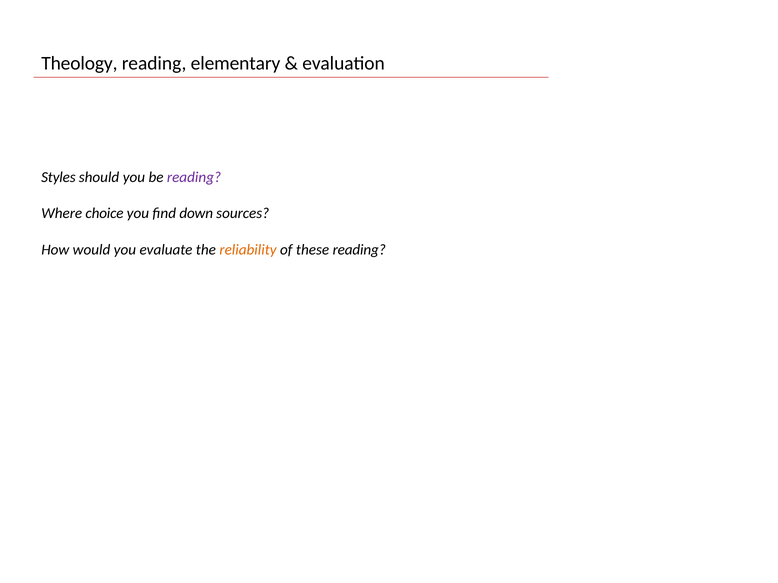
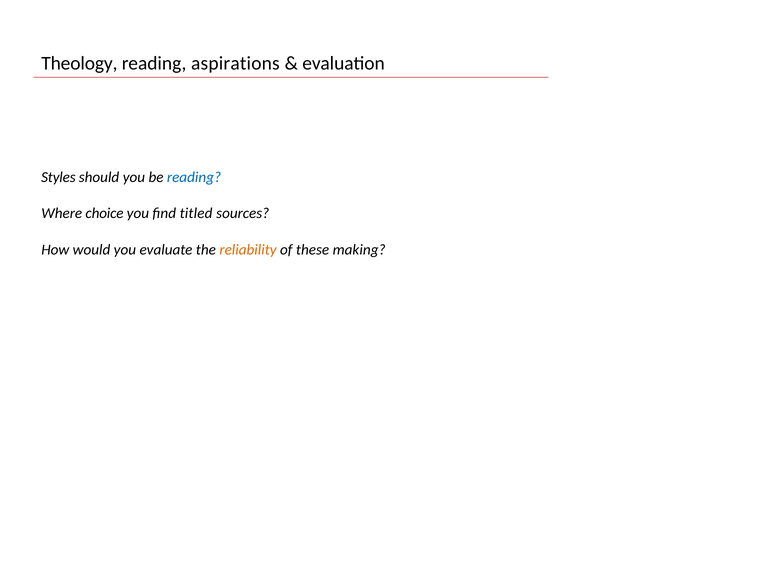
elementary: elementary -> aspirations
reading at (194, 177) colour: purple -> blue
down: down -> titled
these reading: reading -> making
